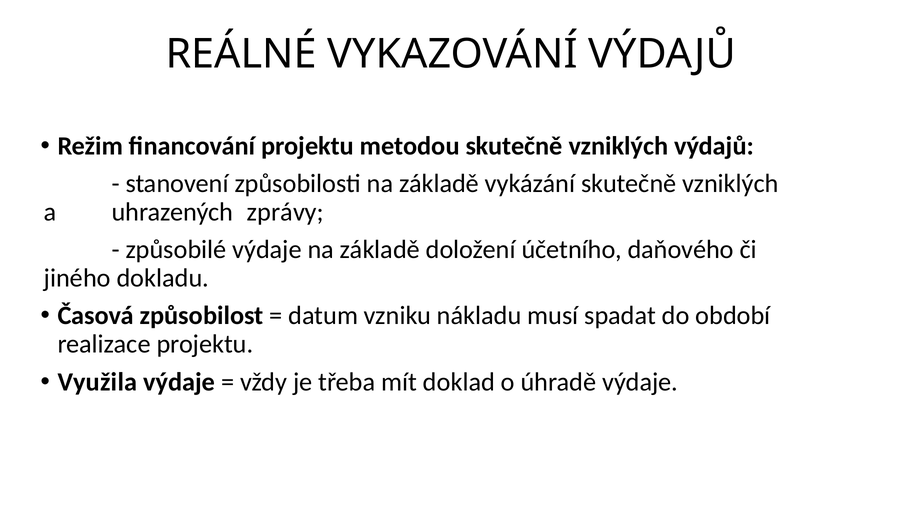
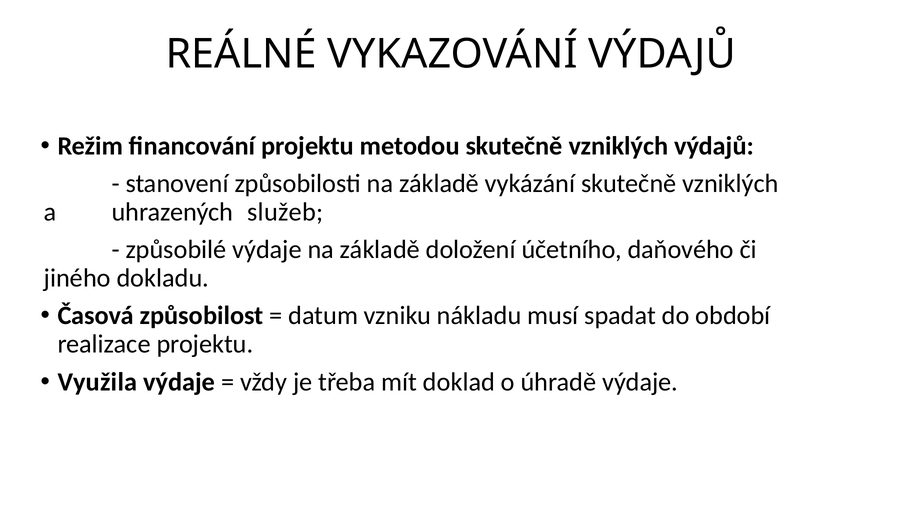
zprávy: zprávy -> služeb
